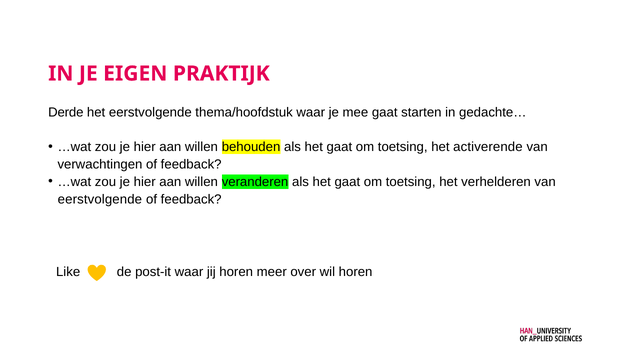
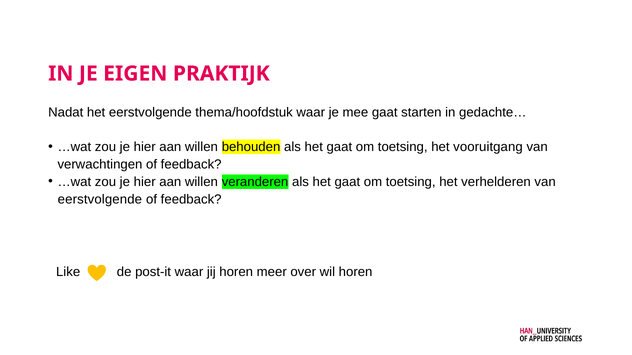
Derde: Derde -> Nadat
activerende: activerende -> vooruitgang
